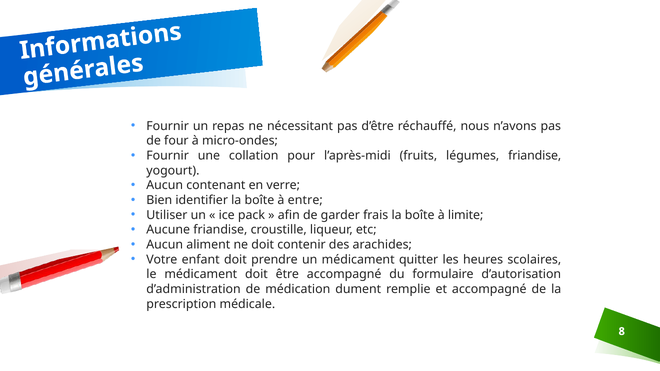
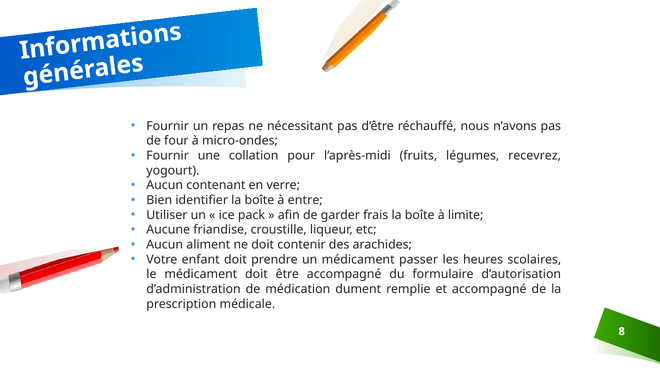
légumes friandise: friandise -> recevrez
quitter: quitter -> passer
